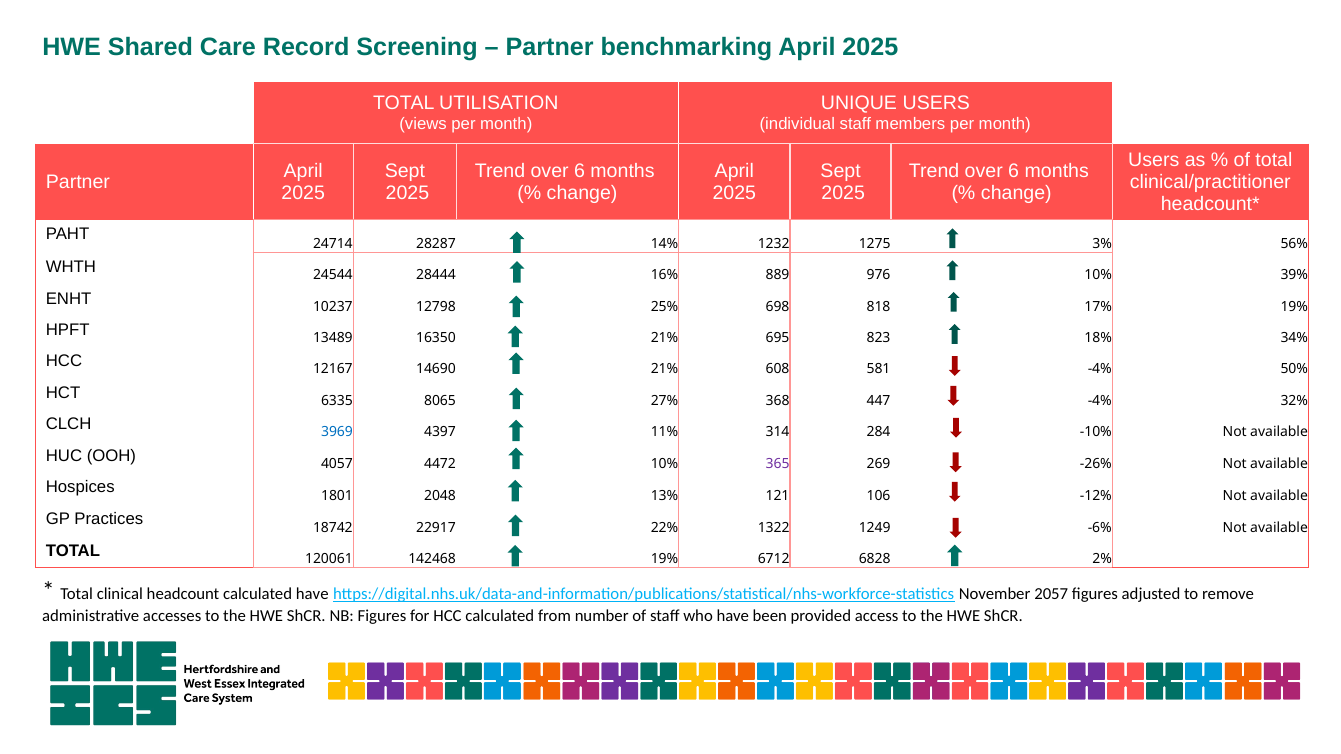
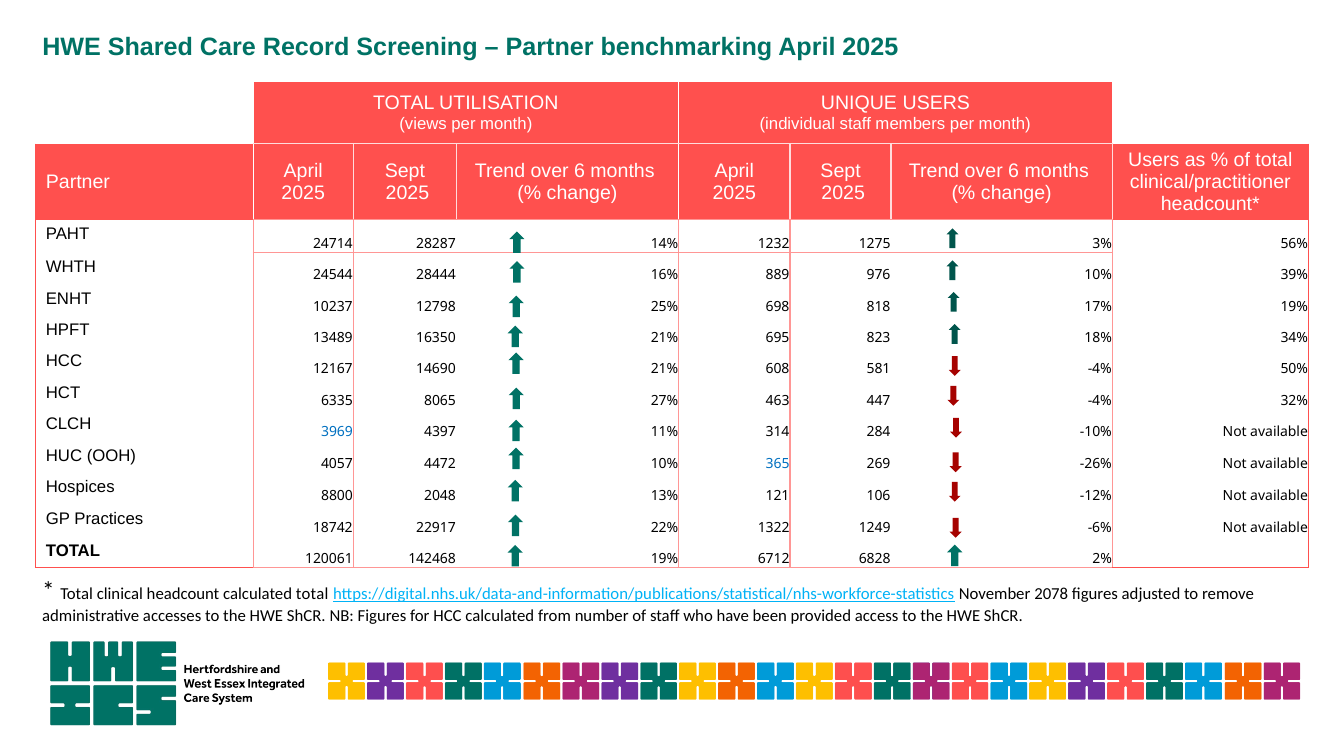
368: 368 -> 463
365 colour: purple -> blue
1801: 1801 -> 8800
calculated have: have -> total
2057: 2057 -> 2078
